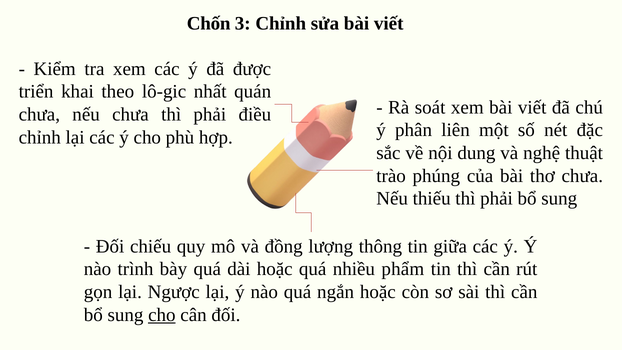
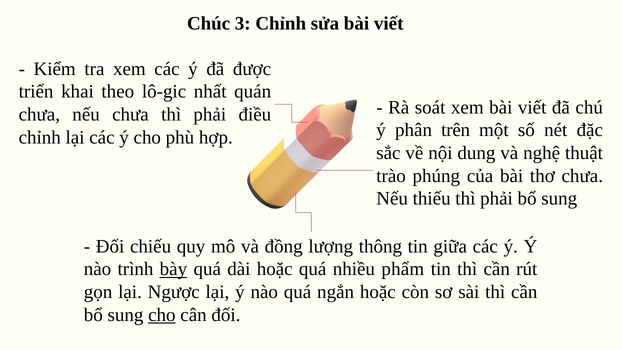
Chốn: Chốn -> Chúc
liên: liên -> trên
bày underline: none -> present
